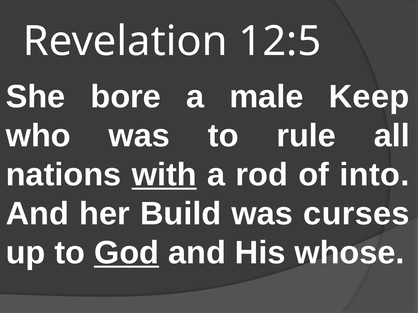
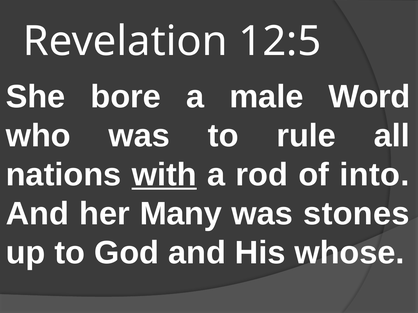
Keep: Keep -> Word
Build: Build -> Many
curses: curses -> stones
God underline: present -> none
